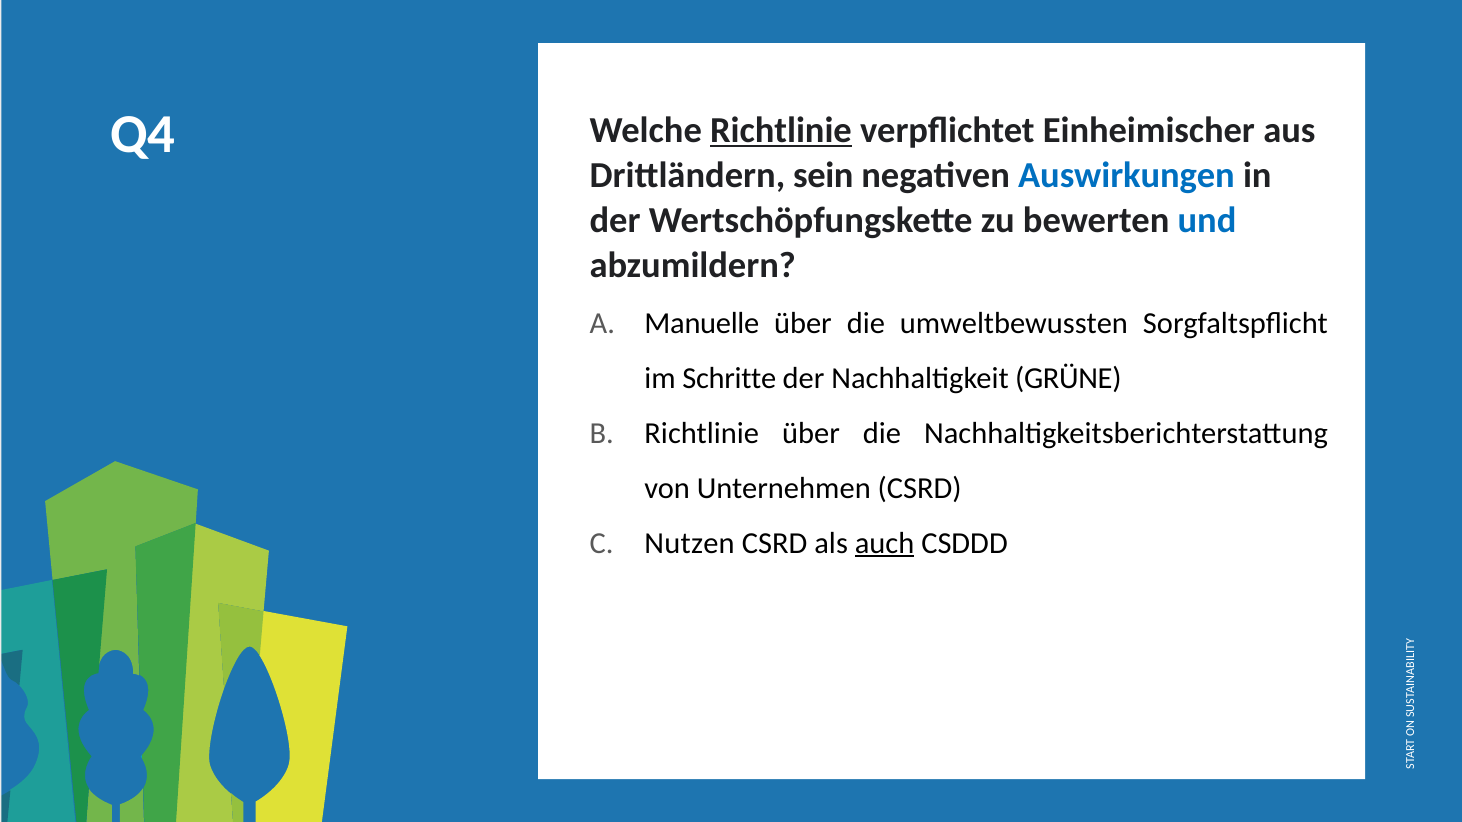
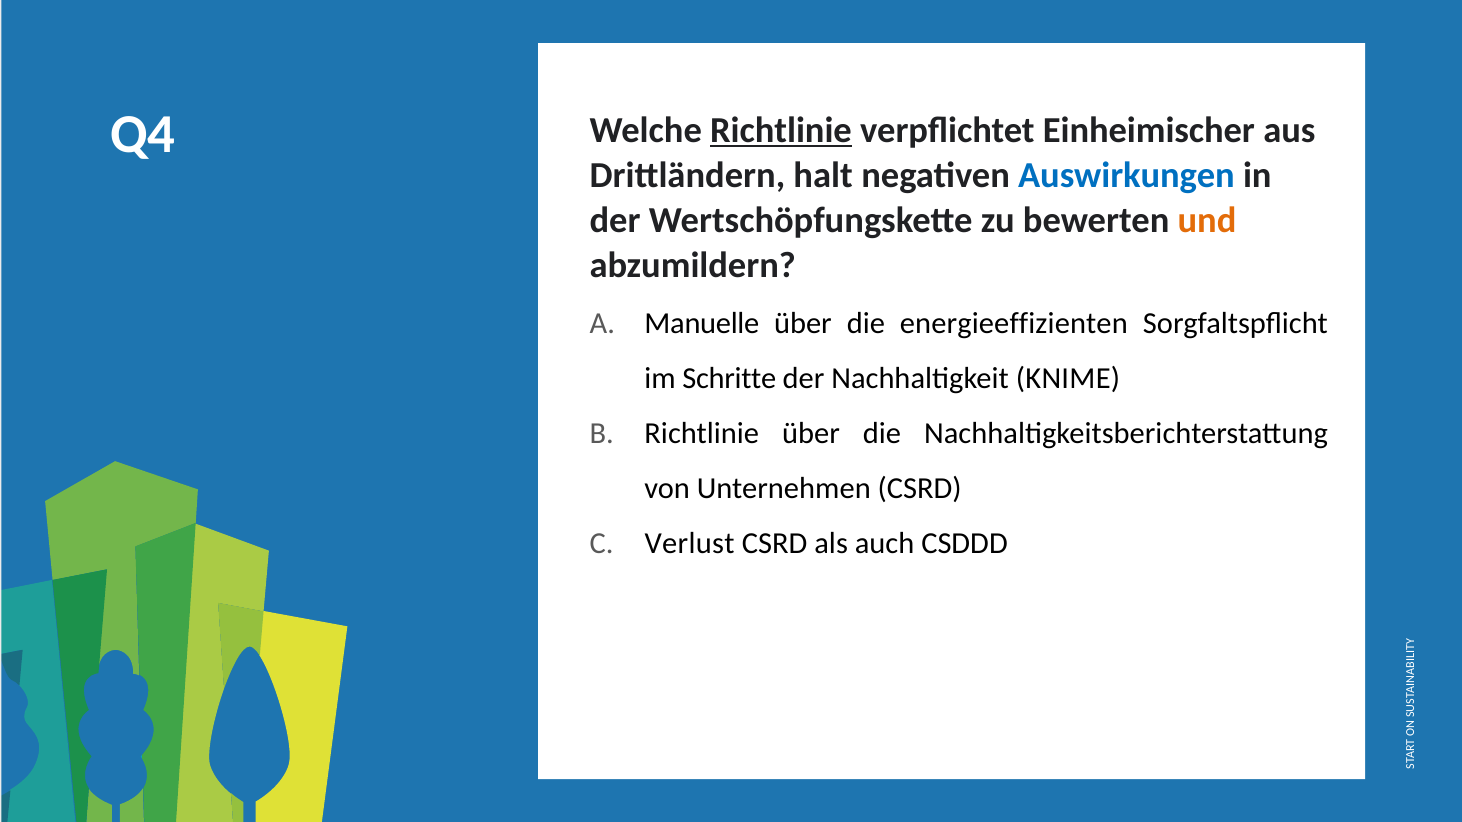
sein: sein -> halt
und colour: blue -> orange
umweltbewussten: umweltbewussten -> energieeffizienten
GRÜNE: GRÜNE -> KNIME
Nutzen: Nutzen -> Verlust
auch underline: present -> none
